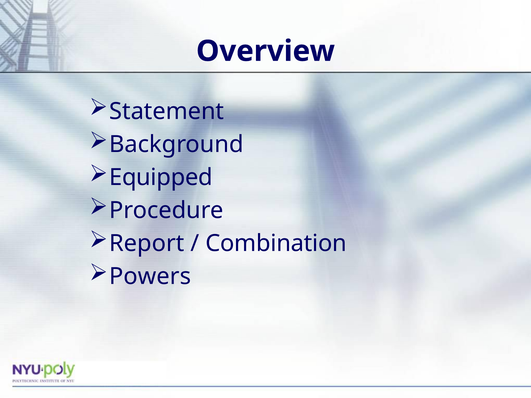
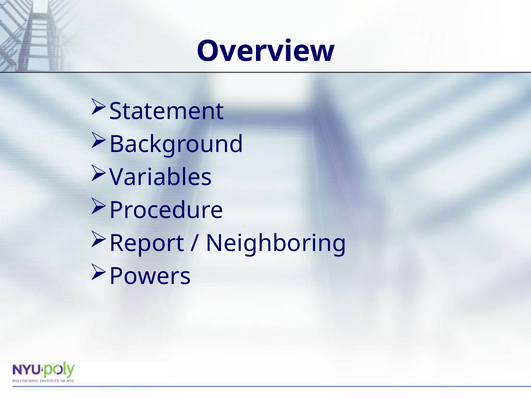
Equipped: Equipped -> Variables
Combination: Combination -> Neighboring
